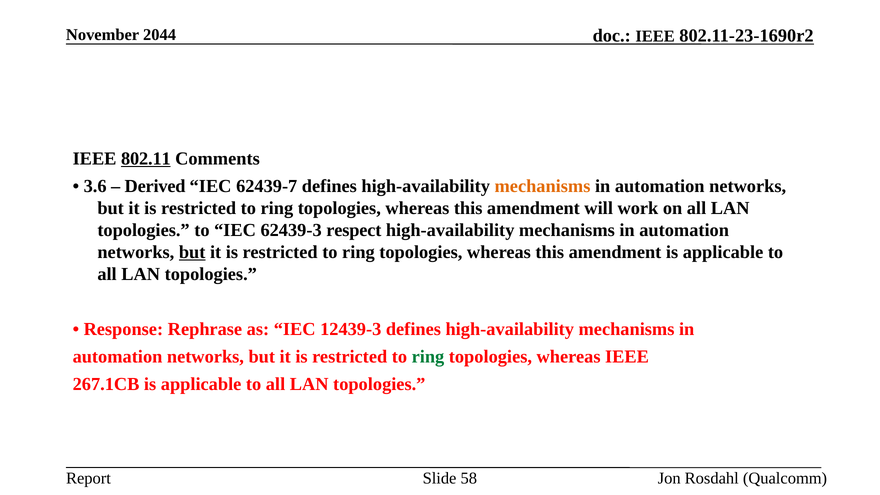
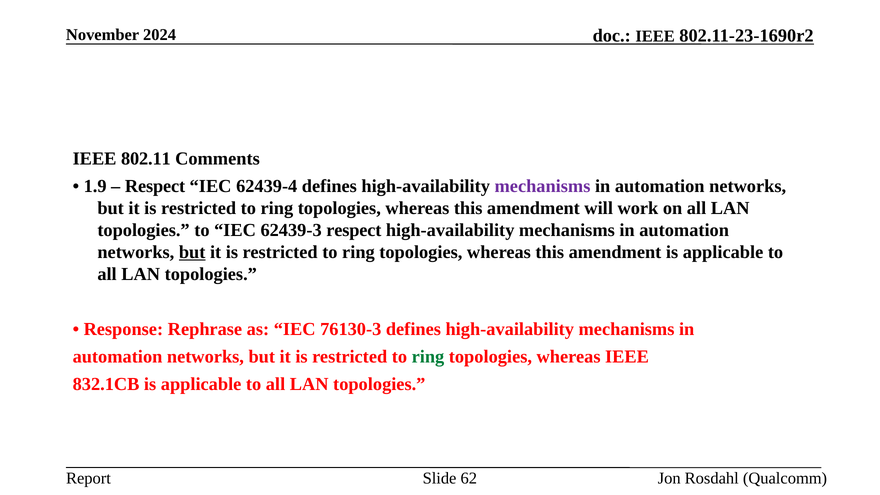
2044: 2044 -> 2024
802.11 underline: present -> none
3.6: 3.6 -> 1.9
Derived at (155, 186): Derived -> Respect
62439-7: 62439-7 -> 62439-4
mechanisms at (542, 186) colour: orange -> purple
12439-3: 12439-3 -> 76130-3
267.1CB: 267.1CB -> 832.1CB
58: 58 -> 62
